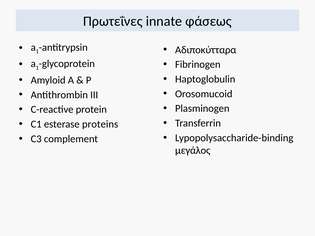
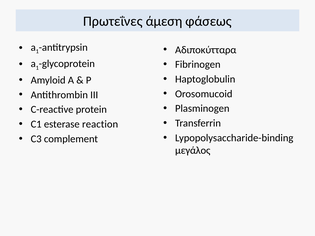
innate: innate -> άμεση
proteins: proteins -> reaction
